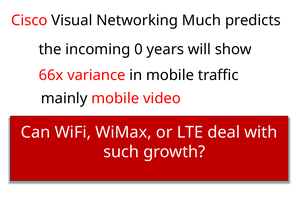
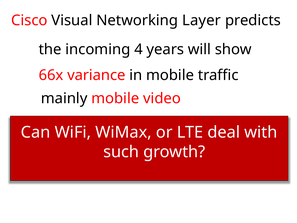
Much: Much -> Layer
0: 0 -> 4
